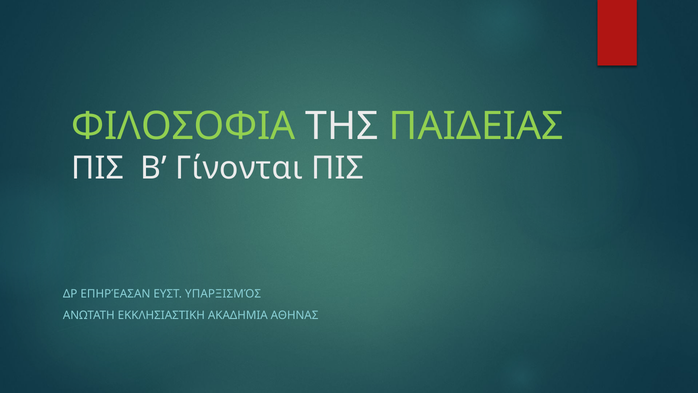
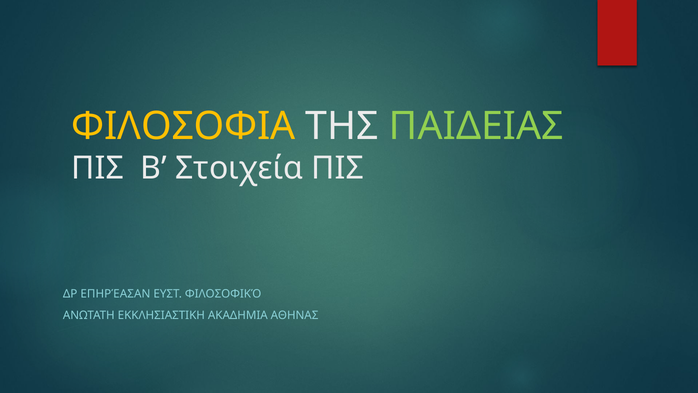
ΦΙΛΟΣΟΦΙΑ colour: light green -> yellow
Γίνονται: Γίνονται -> Στοιχεία
ΥΠΑΡΞΙΣΜΌΣ: ΥΠΑΡΞΙΣΜΌΣ -> ΦΙΛΟΣΟΦΙΚΌ
